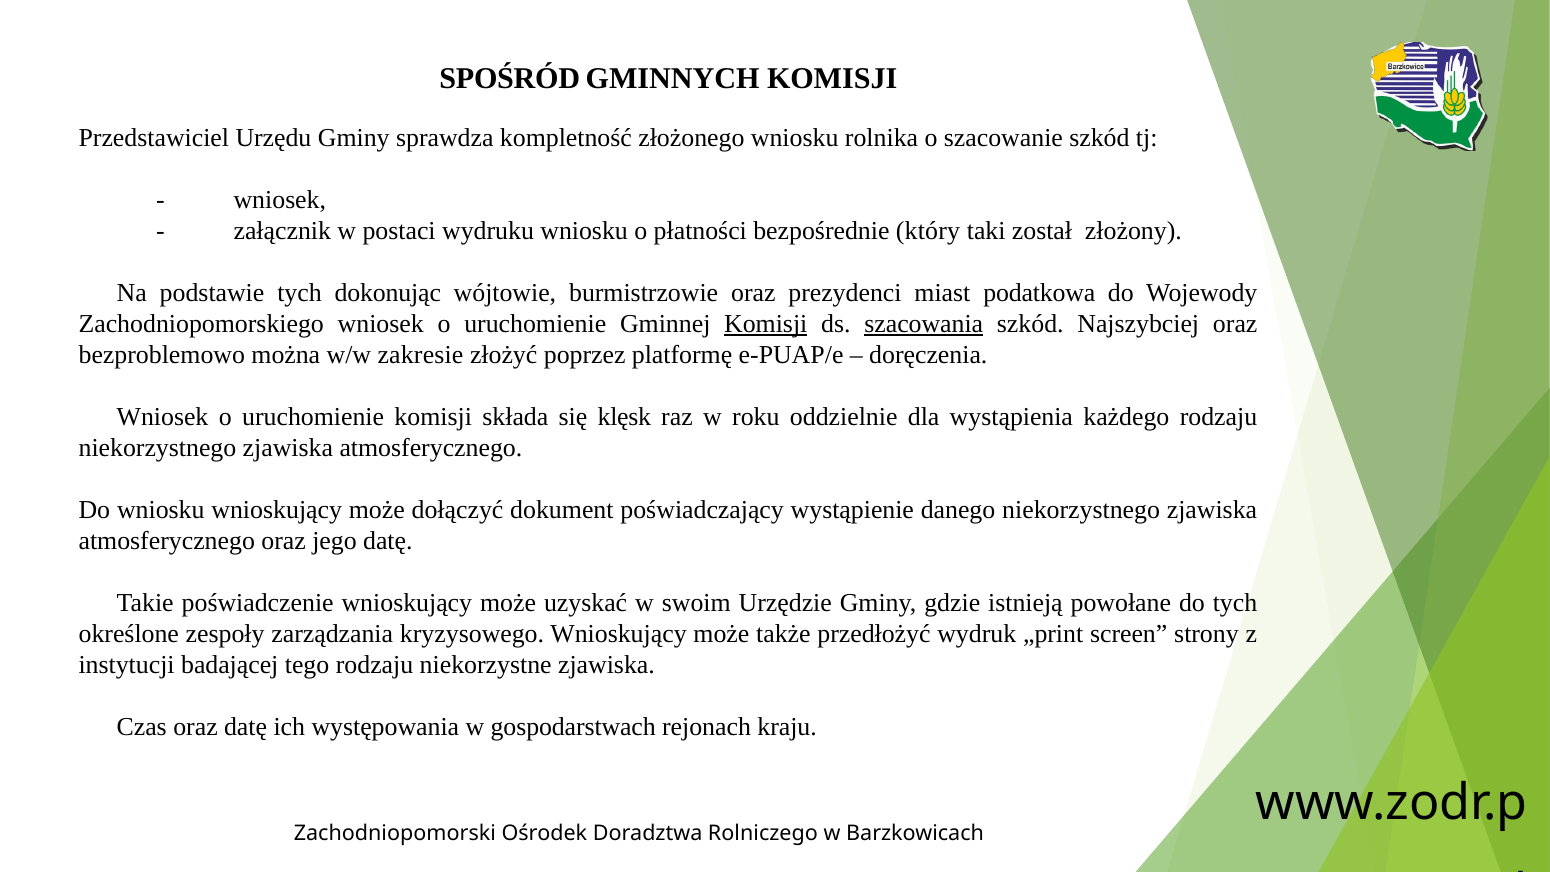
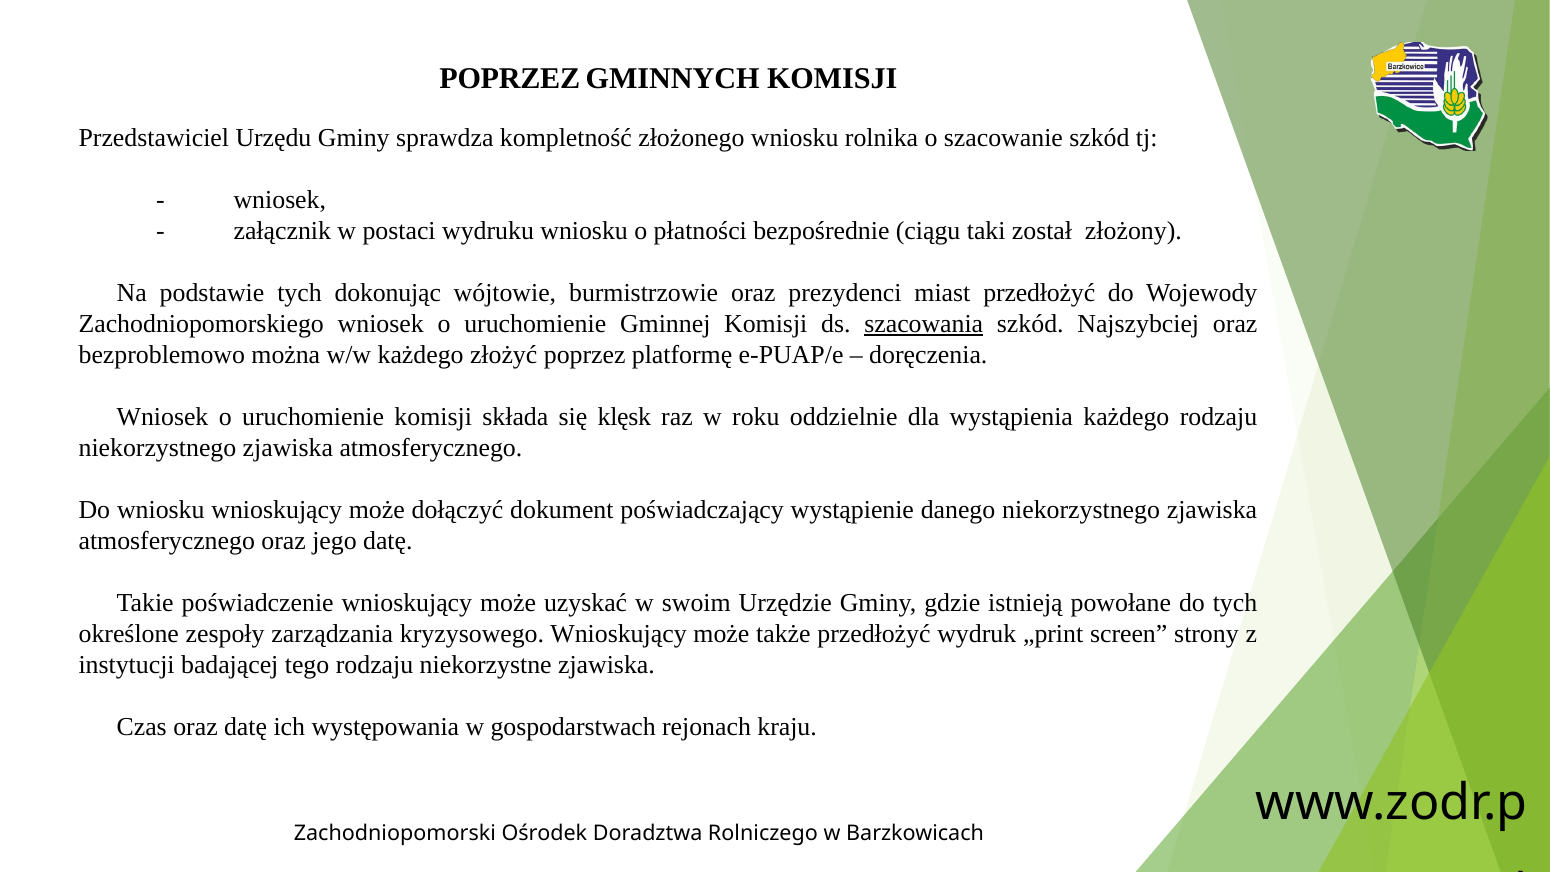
SPOŚRÓD at (510, 79): SPOŚRÓD -> POPRZEZ
który: który -> ciągu
miast podatkowa: podatkowa -> przedłożyć
Komisji at (766, 324) underline: present -> none
w/w zakresie: zakresie -> każdego
